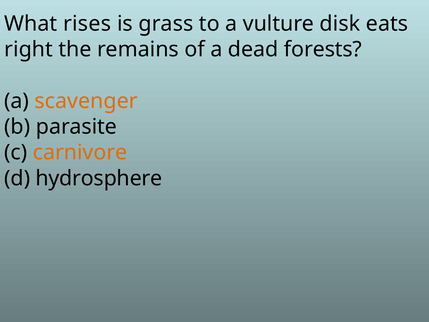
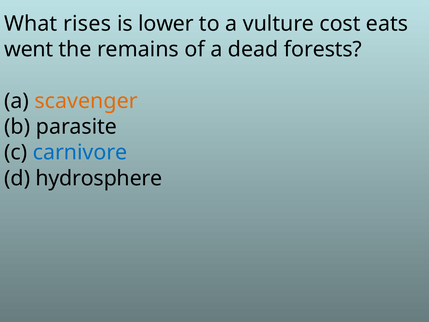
grass: grass -> lower
disk: disk -> cost
right: right -> went
carnivore colour: orange -> blue
